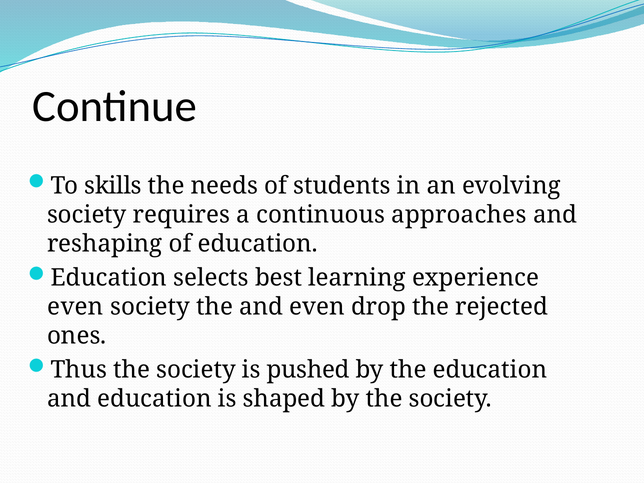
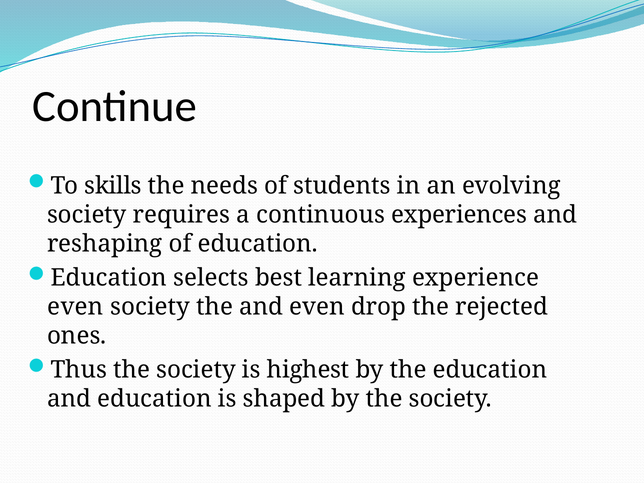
approaches: approaches -> experiences
pushed: pushed -> highest
